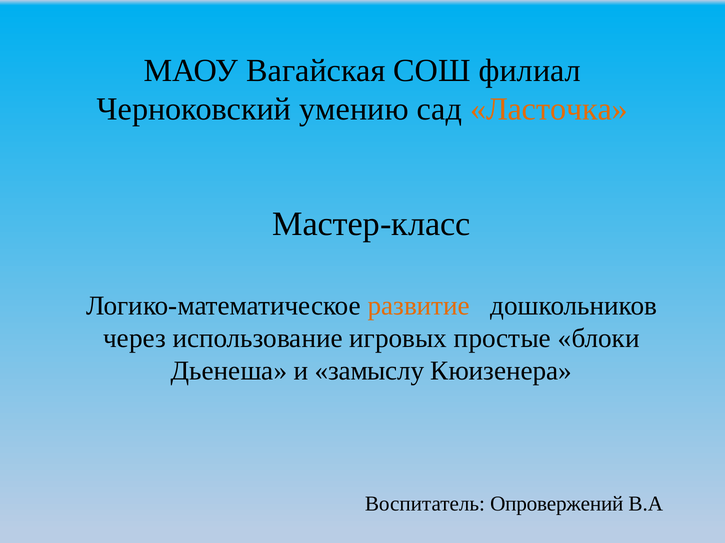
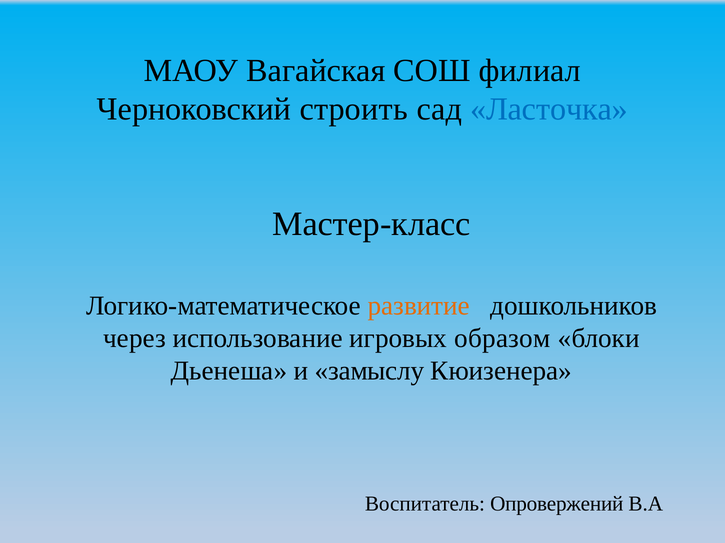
умению: умению -> строить
Ласточка colour: orange -> blue
простые: простые -> образом
